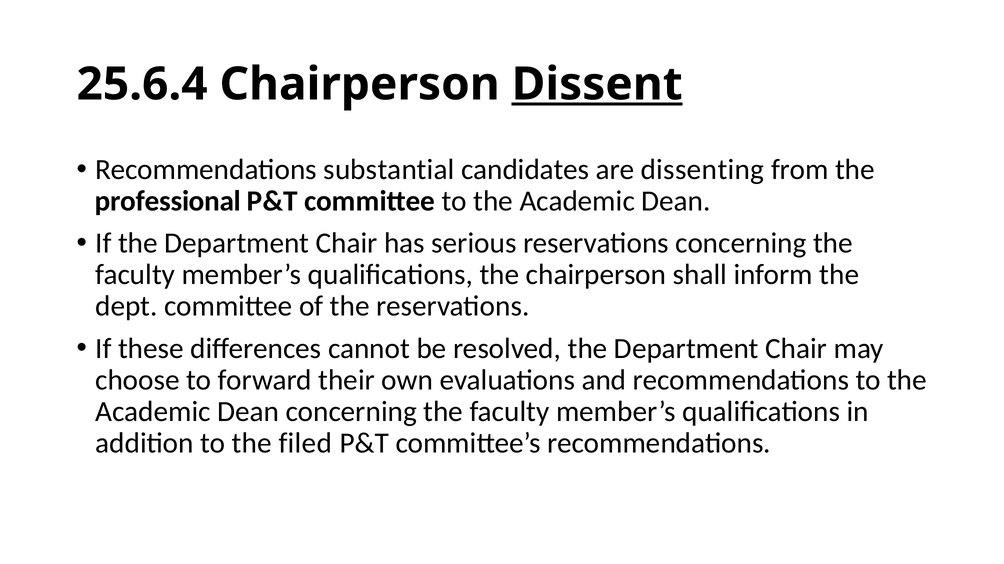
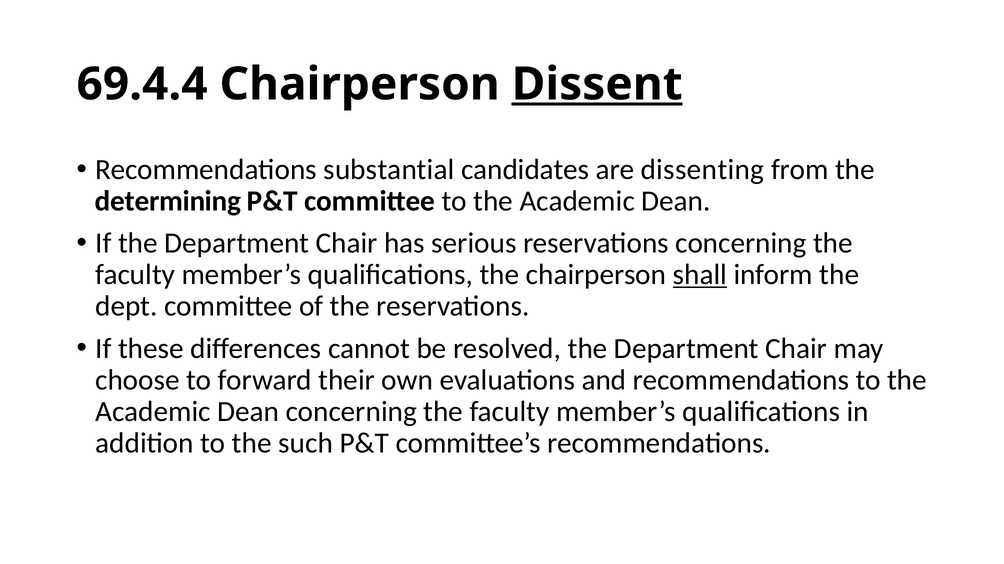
25.6.4: 25.6.4 -> 69.4.4
professional: professional -> determining
shall underline: none -> present
filed: filed -> such
